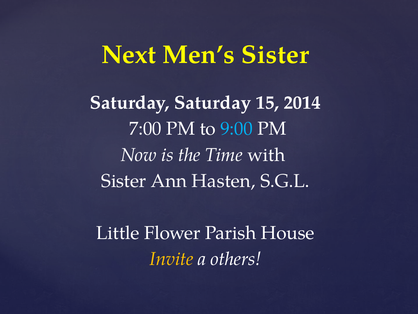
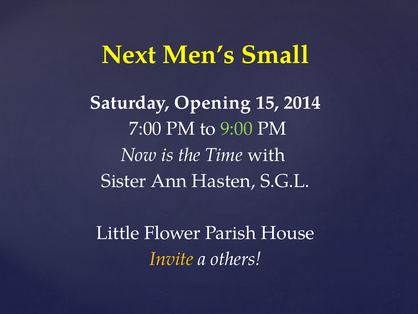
Men’s Sister: Sister -> Small
Saturday Saturday: Saturday -> Opening
9:00 colour: light blue -> light green
